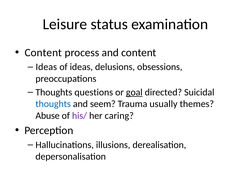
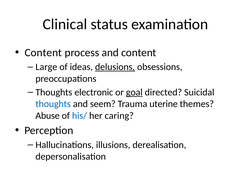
Leisure: Leisure -> Clinical
Ideas at (46, 67): Ideas -> Large
delusions underline: none -> present
questions: questions -> electronic
usually: usually -> uterine
his/ colour: purple -> blue
